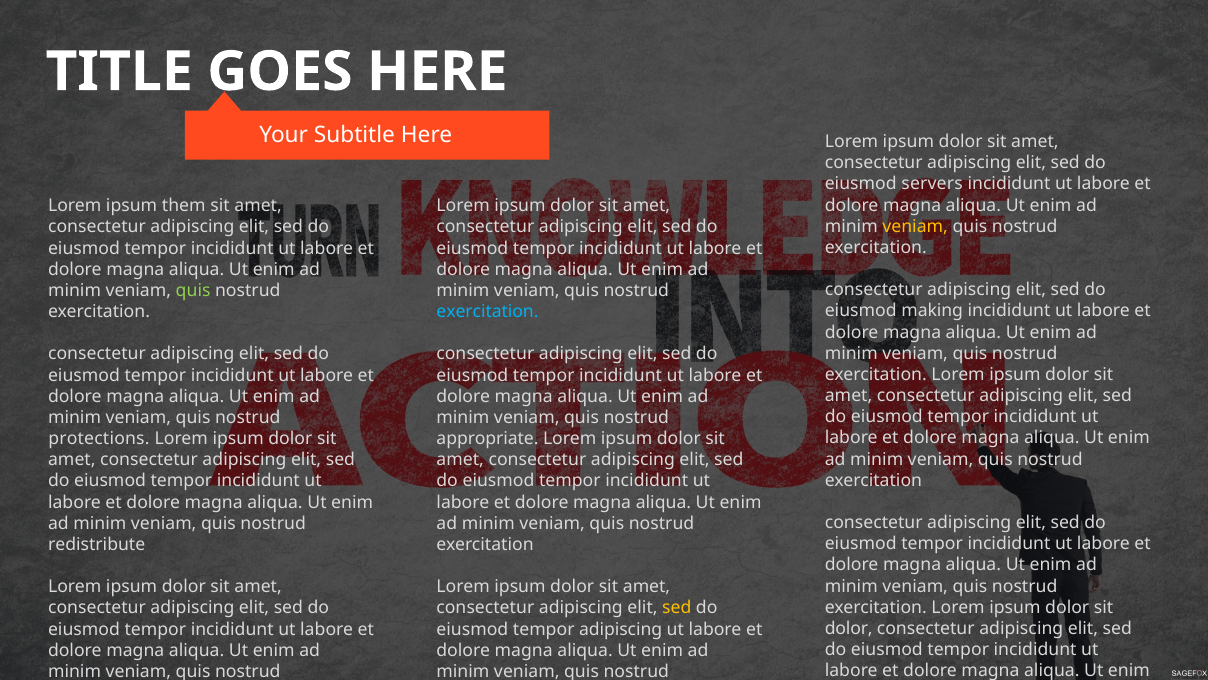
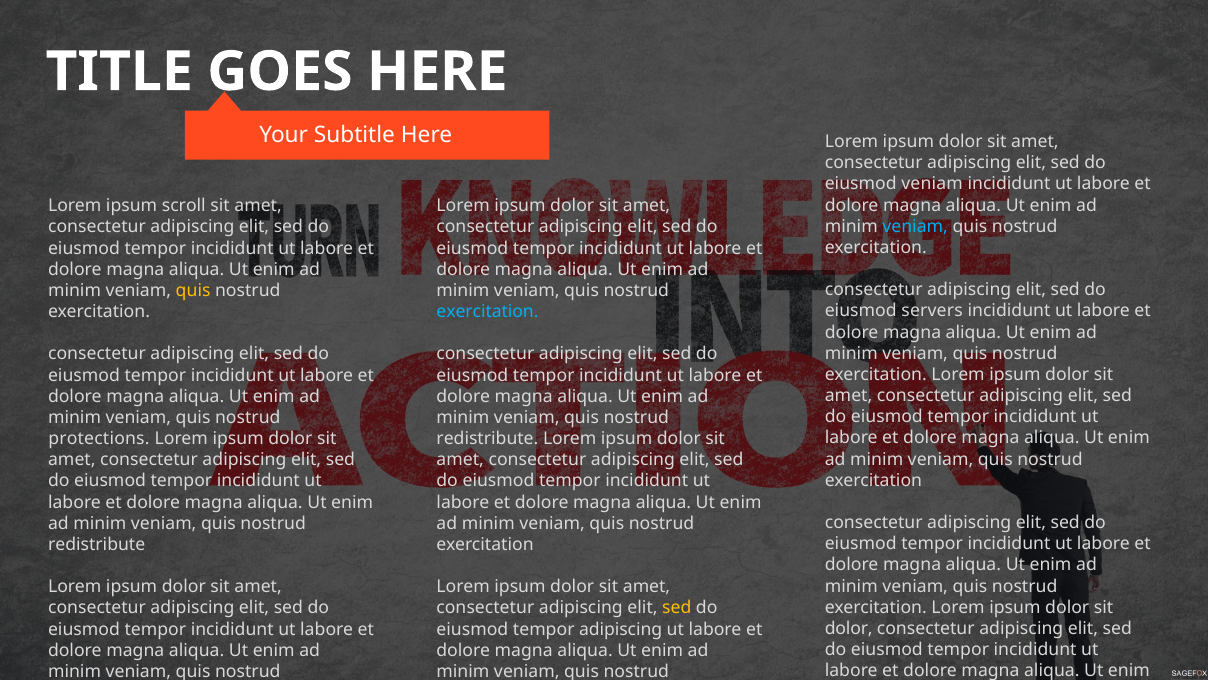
eiusmod servers: servers -> veniam
them: them -> scroll
veniam at (915, 226) colour: yellow -> light blue
quis at (193, 290) colour: light green -> yellow
making: making -> servers
appropriate at (487, 438): appropriate -> redistribute
